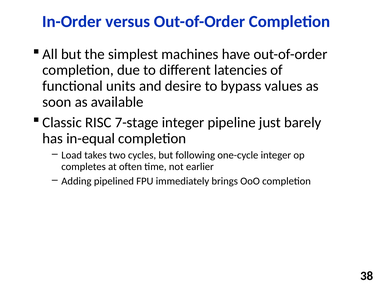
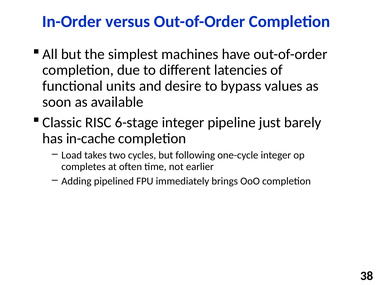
7-stage: 7-stage -> 6-stage
in-equal: in-equal -> in-cache
